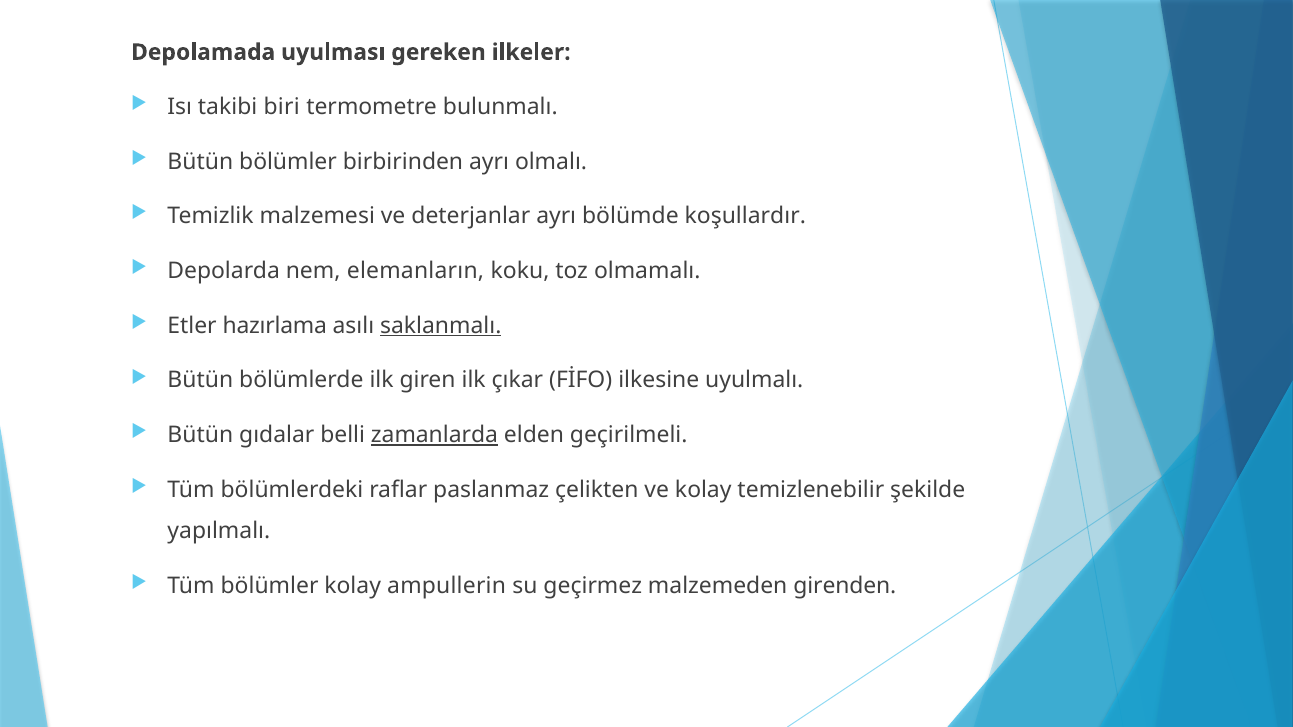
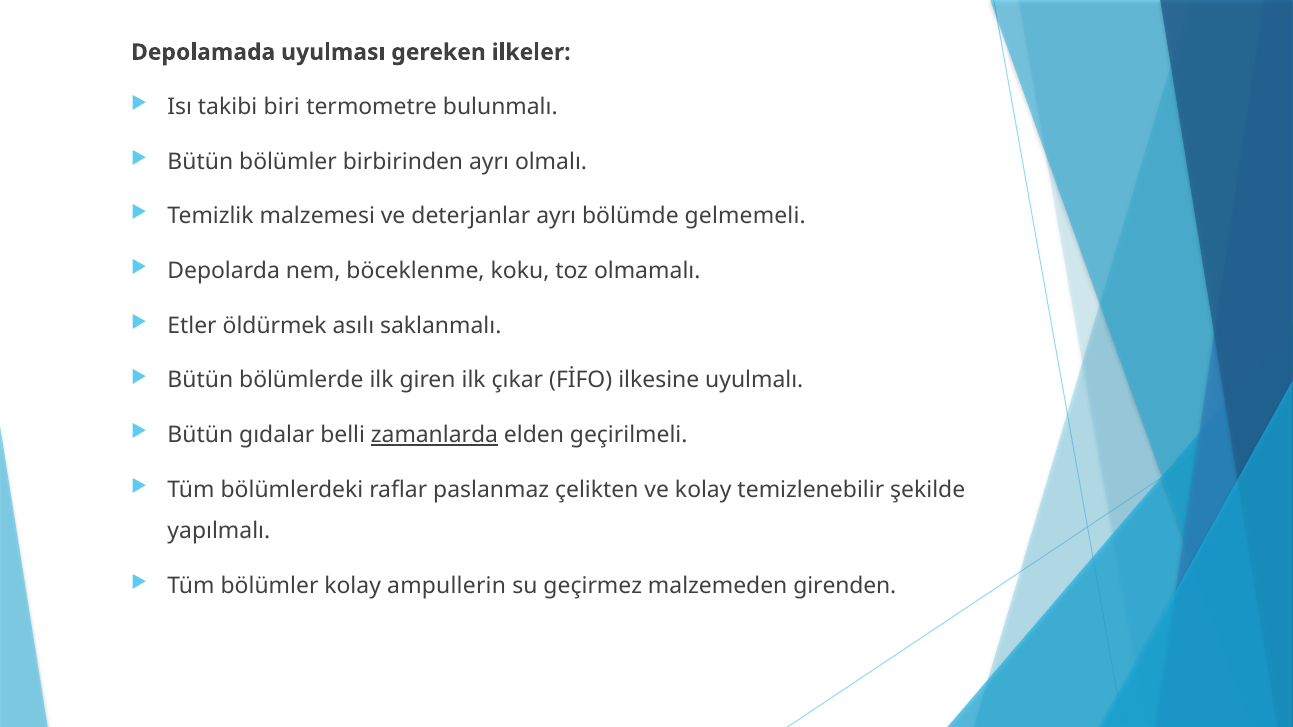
koşullardır: koşullardır -> gelmemeli
elemanların: elemanların -> böceklenme
hazırlama: hazırlama -> öldürmek
saklanmalı underline: present -> none
